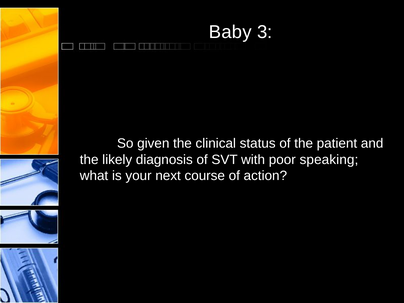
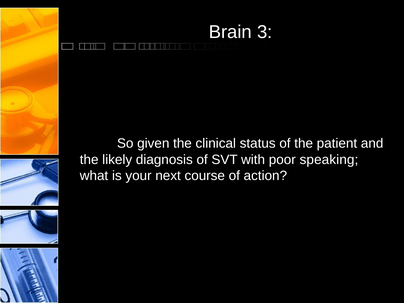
Baby: Baby -> Brain
